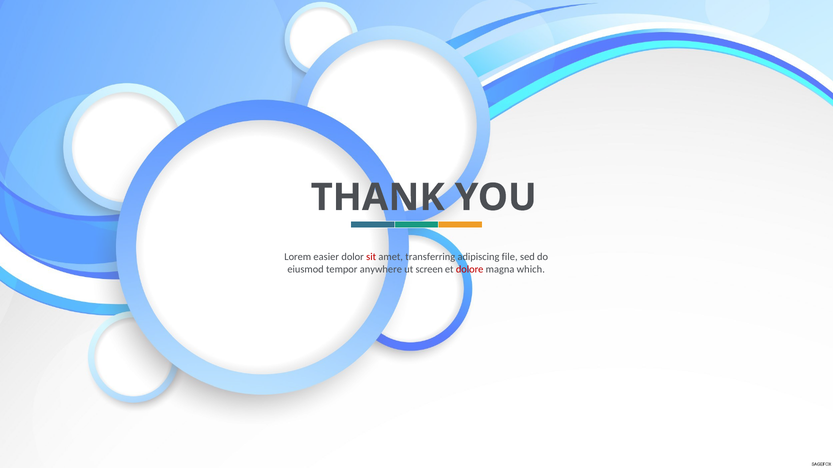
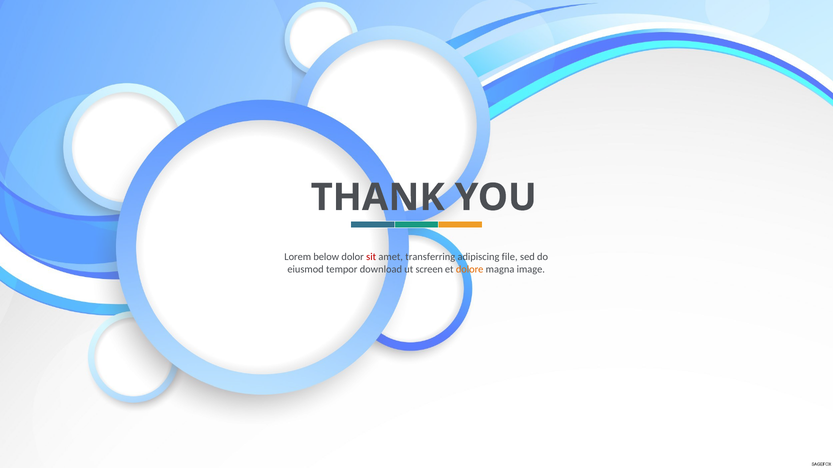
easier: easier -> below
anywhere: anywhere -> download
dolore colour: red -> orange
which: which -> image
